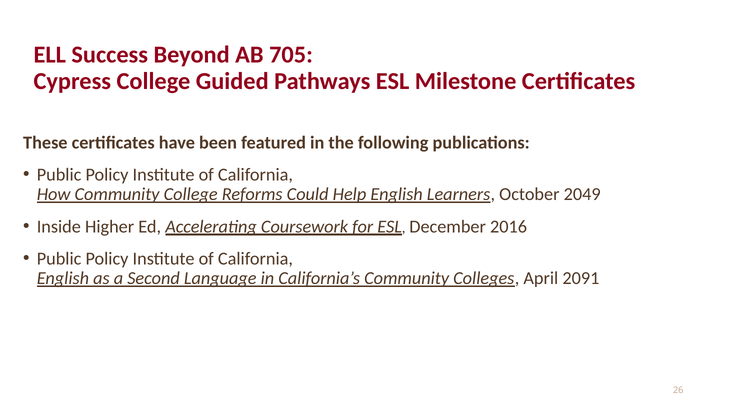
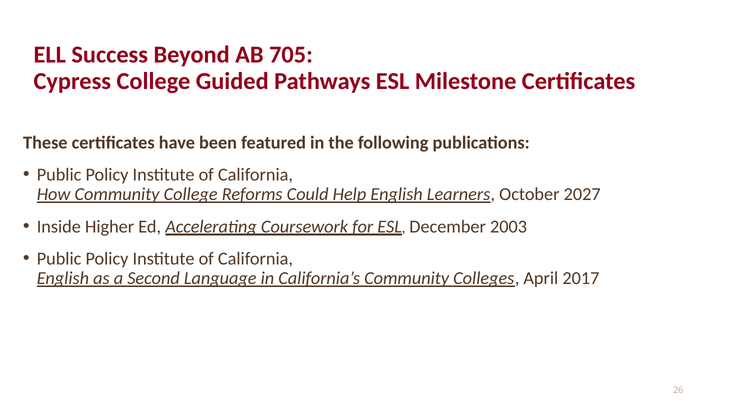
2049: 2049 -> 2027
2016: 2016 -> 2003
2091: 2091 -> 2017
